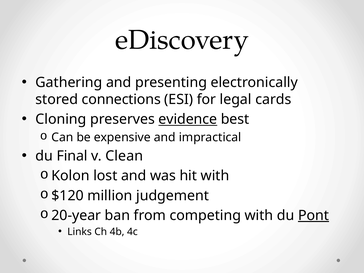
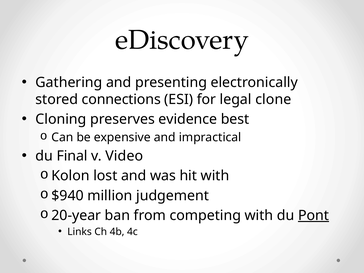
cards: cards -> clone
evidence underline: present -> none
Clean: Clean -> Video
$120: $120 -> $940
